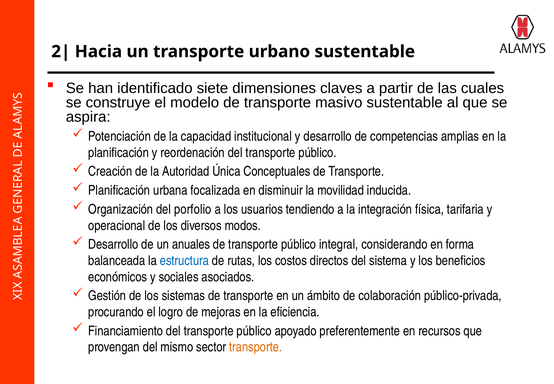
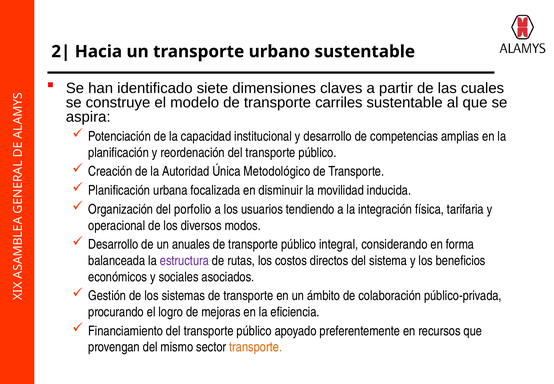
masivo: masivo -> carriles
Conceptuales: Conceptuales -> Metodológico
estructura colour: blue -> purple
